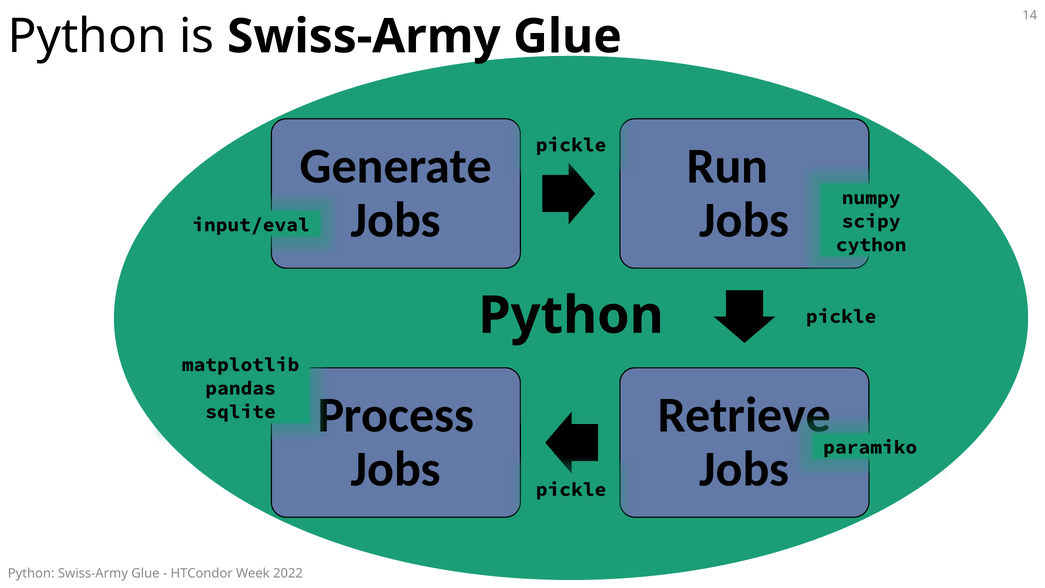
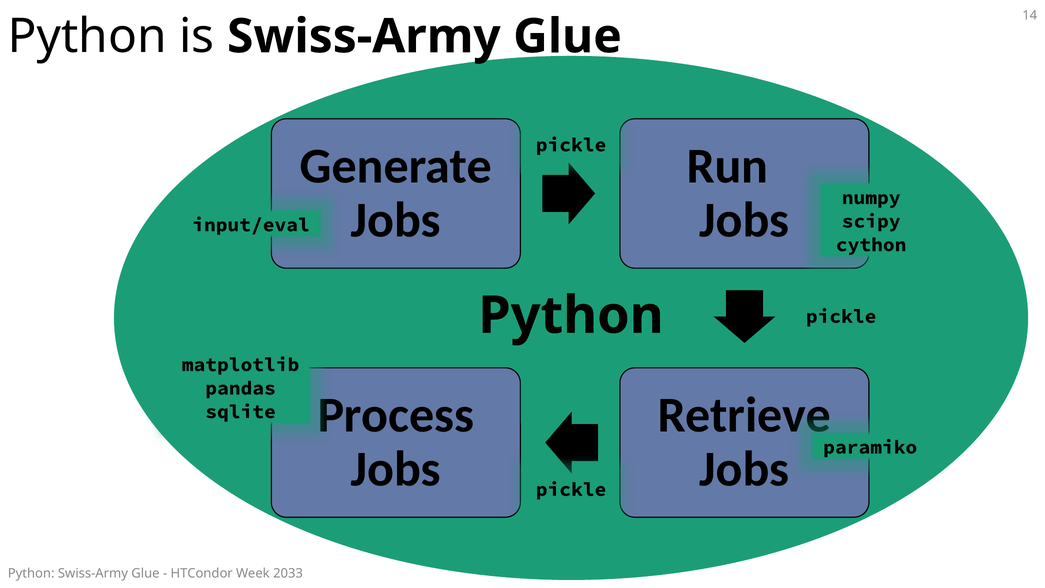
2022: 2022 -> 2033
